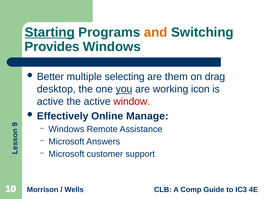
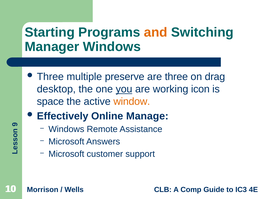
Starting underline: present -> none
Provides: Provides -> Manager
Better at (50, 77): Better -> Three
selecting: selecting -> preserve
are them: them -> three
active at (50, 101): active -> space
window colour: red -> orange
